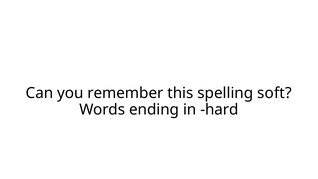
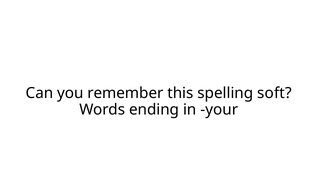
hard: hard -> your
